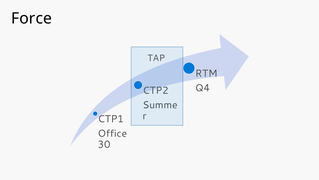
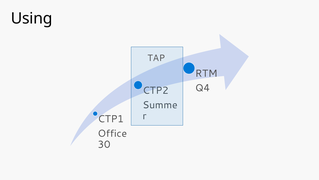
Force: Force -> Using
